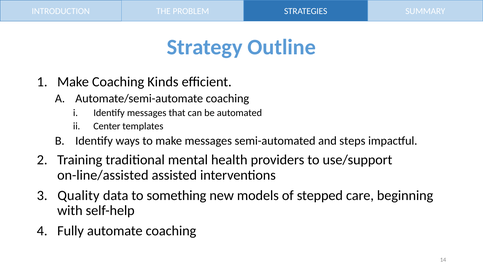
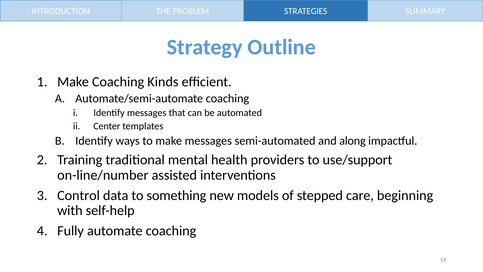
steps: steps -> along
on-line/assisted: on-line/assisted -> on-line/number
Quality: Quality -> Control
